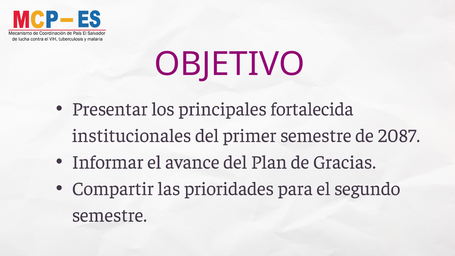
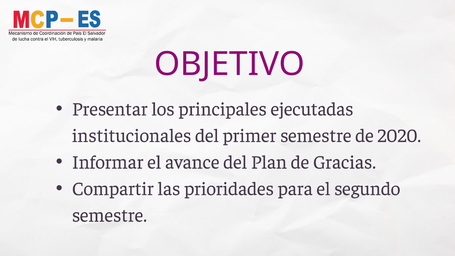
fortalecida: fortalecida -> ejecutadas
2087: 2087 -> 2020
